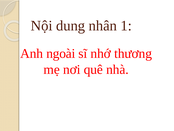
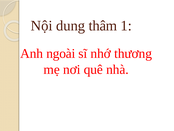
nhân: nhân -> thâm
